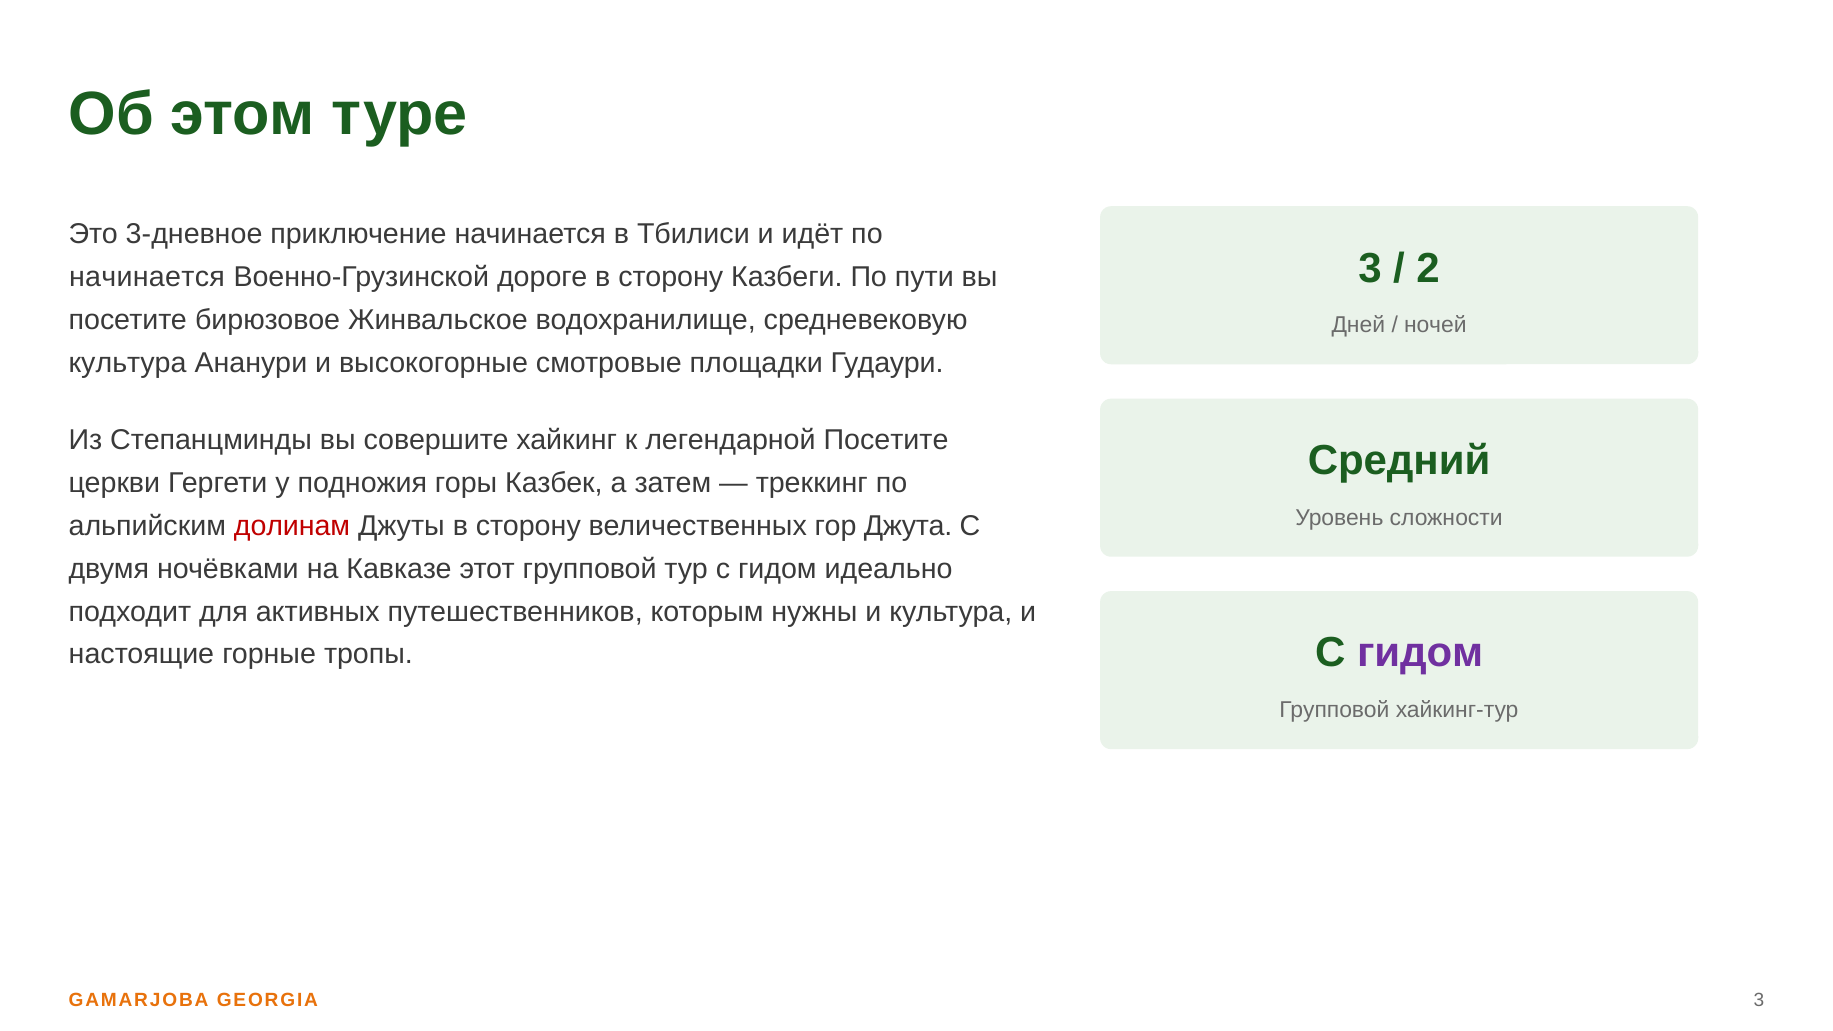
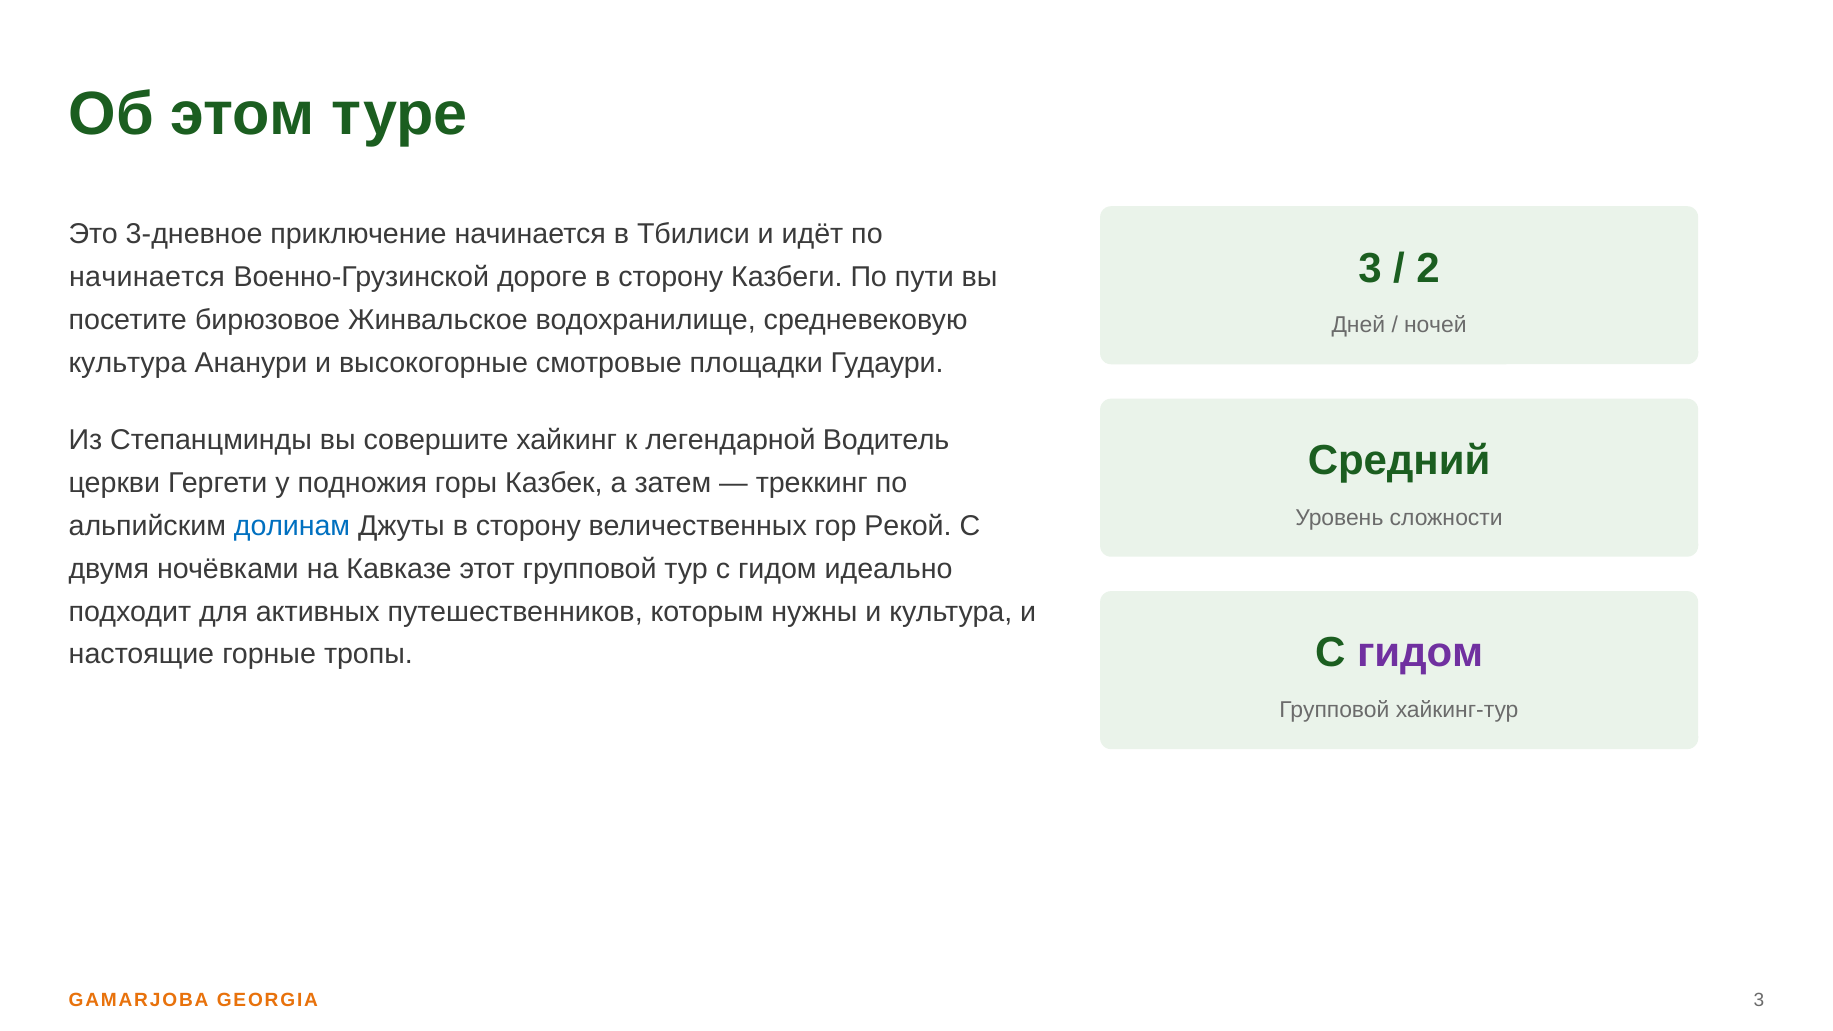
легендарной Посетите: Посетите -> Водитель
долинам colour: red -> blue
Джута: Джута -> Рекой
